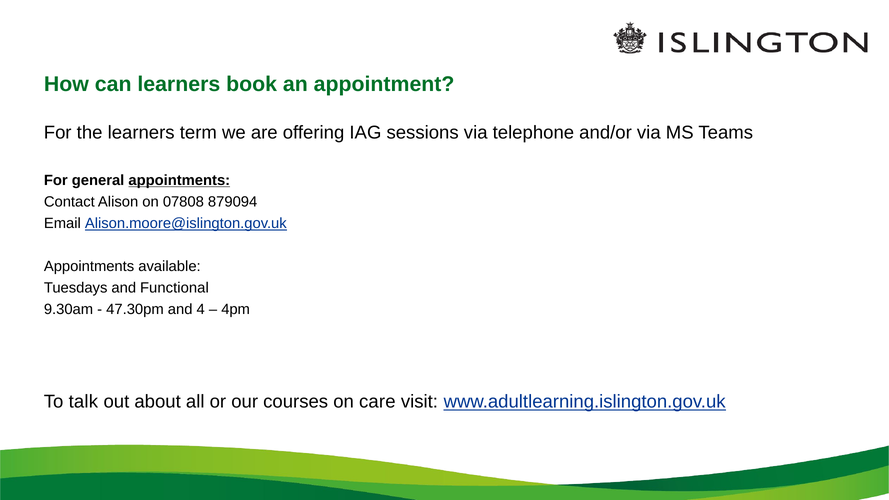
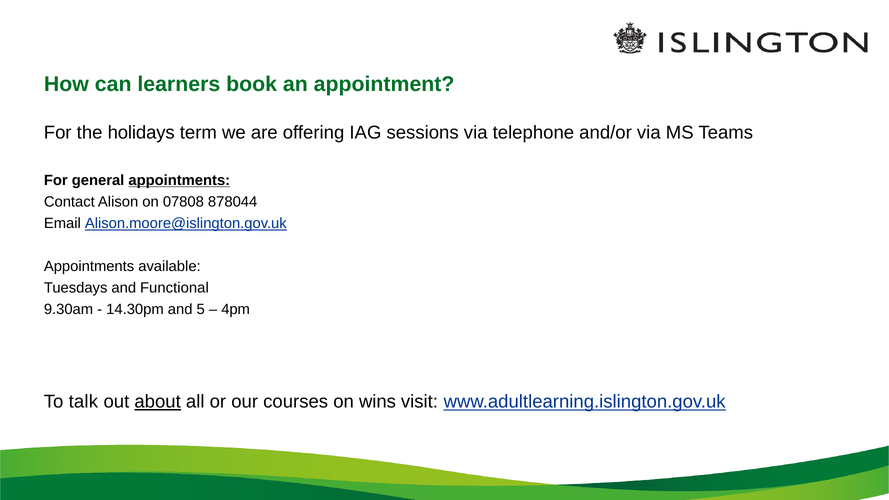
the learners: learners -> holidays
879094: 879094 -> 878044
47.30pm: 47.30pm -> 14.30pm
4: 4 -> 5
about underline: none -> present
care: care -> wins
